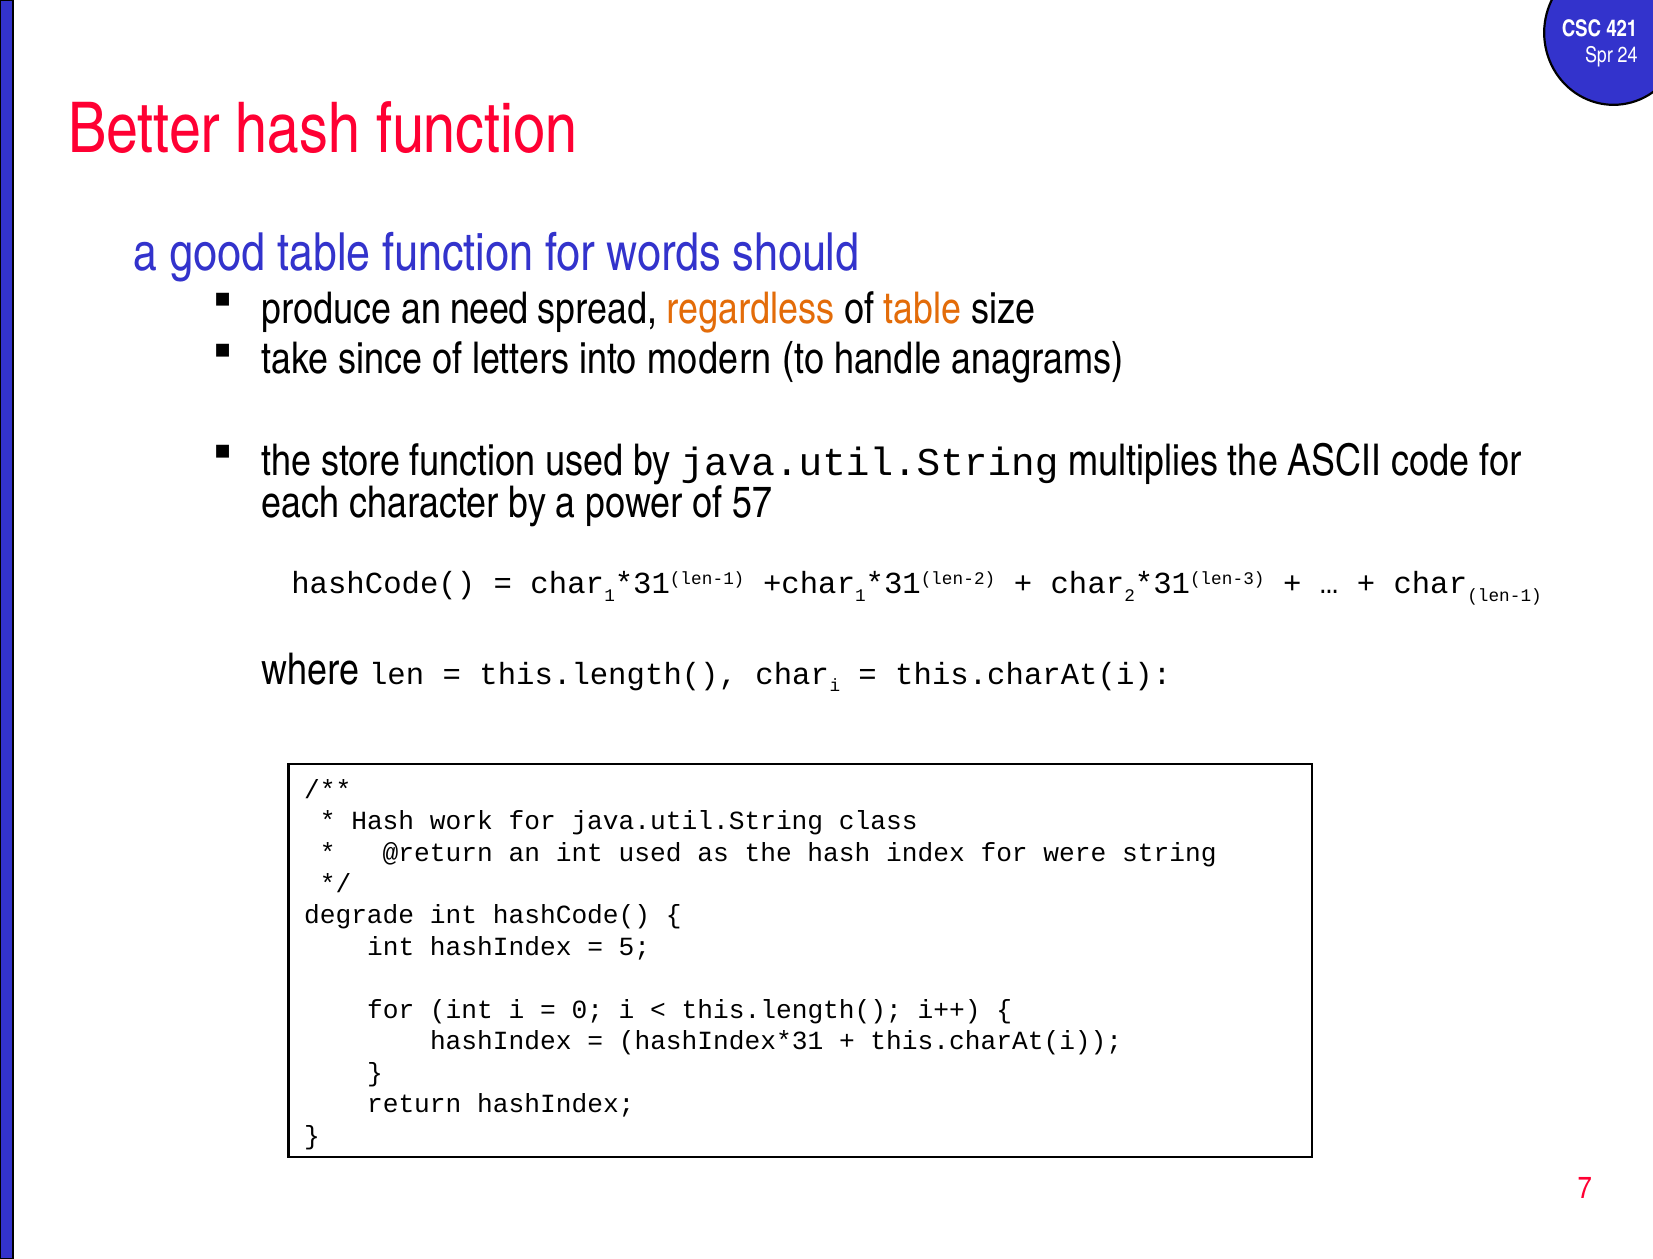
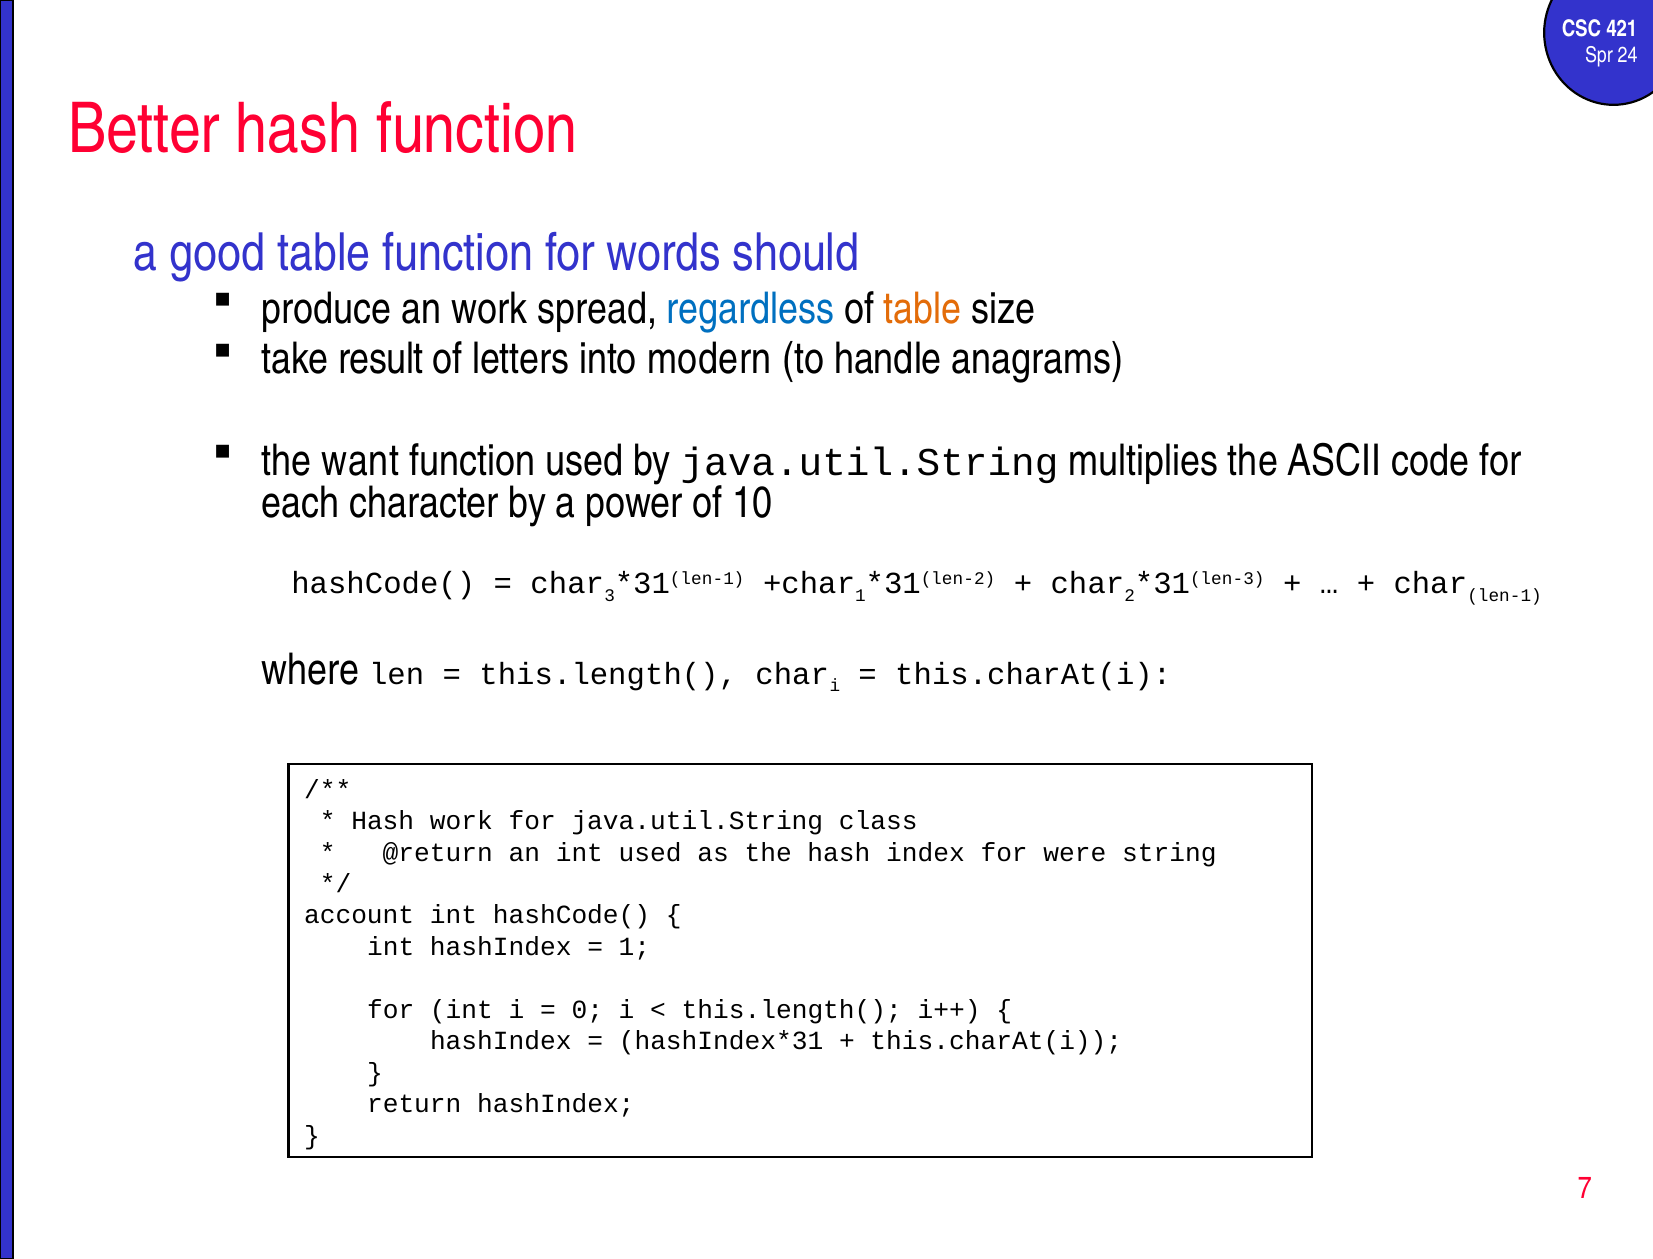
an need: need -> work
regardless colour: orange -> blue
since: since -> result
store: store -> want
57: 57 -> 10
1 at (610, 596): 1 -> 3
degrade: degrade -> account
5 at (634, 947): 5 -> 1
